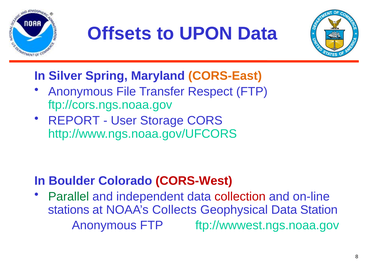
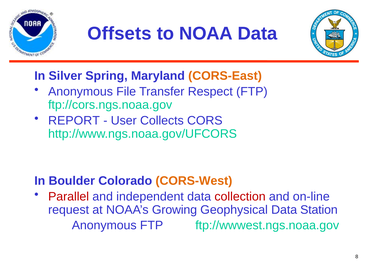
UPON: UPON -> NOAA
Storage: Storage -> Collects
CORS-West colour: red -> orange
Parallel colour: green -> red
stations: stations -> request
Collects: Collects -> Growing
